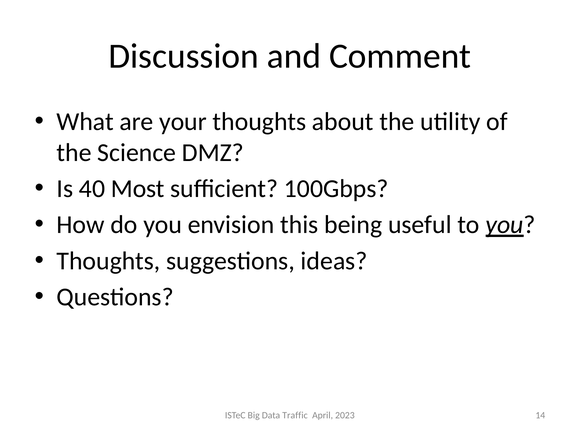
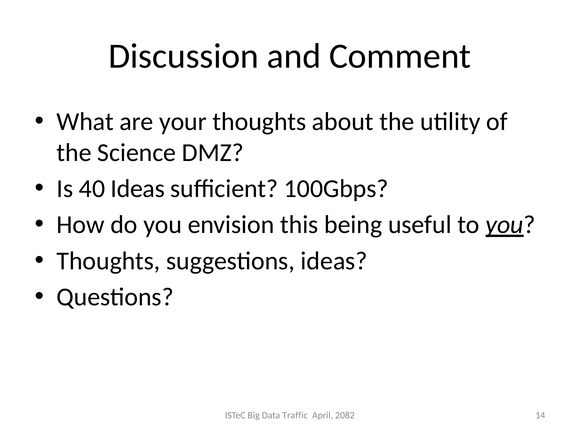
40 Most: Most -> Ideas
2023: 2023 -> 2082
